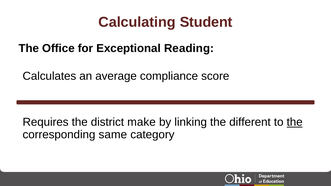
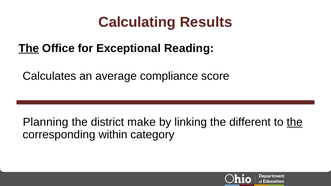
Student: Student -> Results
The at (29, 48) underline: none -> present
Requires: Requires -> Planning
same: same -> within
